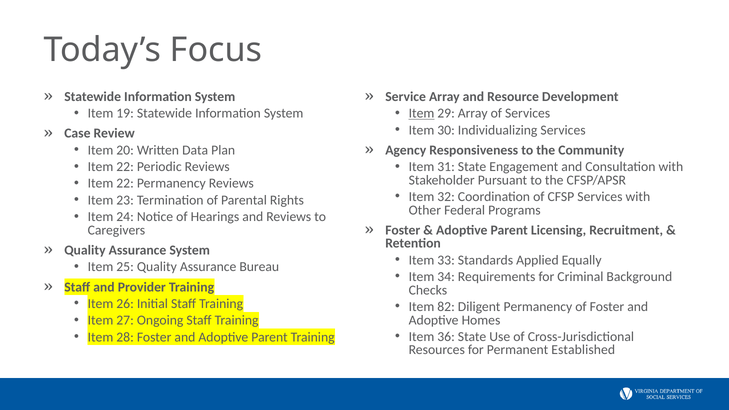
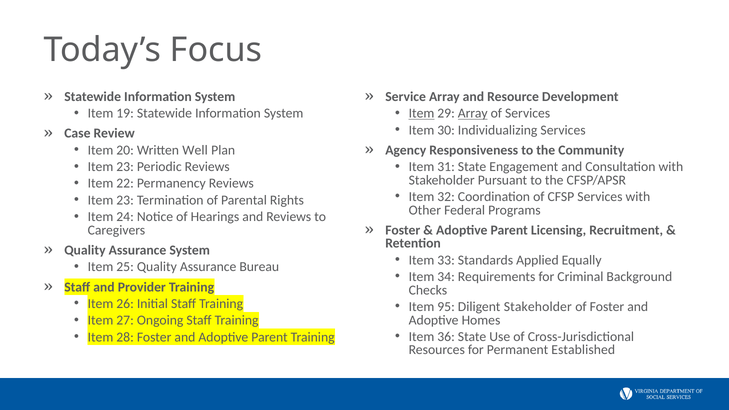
Array at (473, 113) underline: none -> present
Data: Data -> Well
22 at (125, 167): 22 -> 23
82: 82 -> 95
Diligent Permanency: Permanency -> Stakeholder
